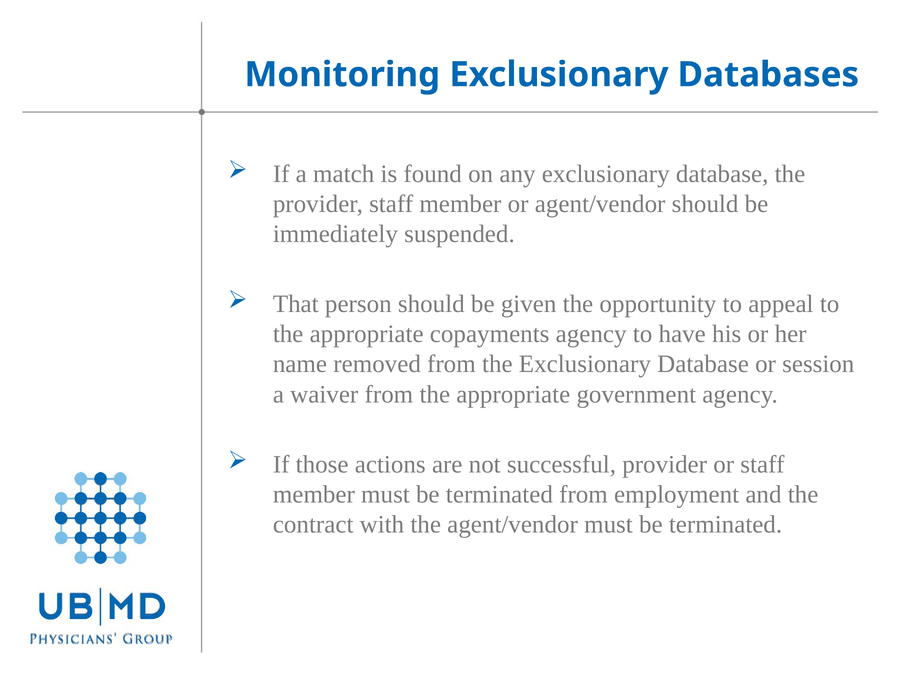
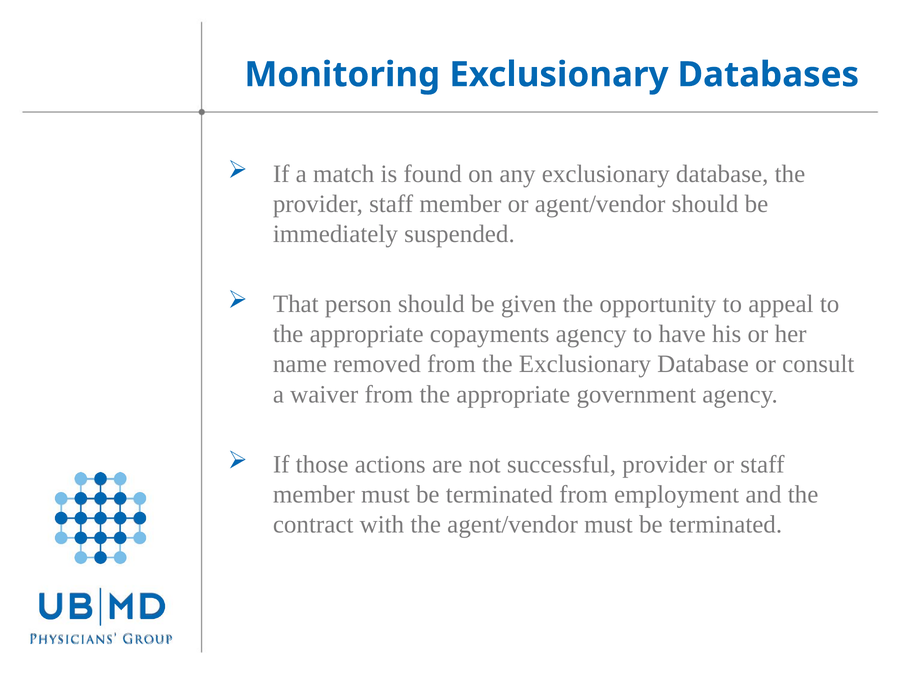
session: session -> consult
